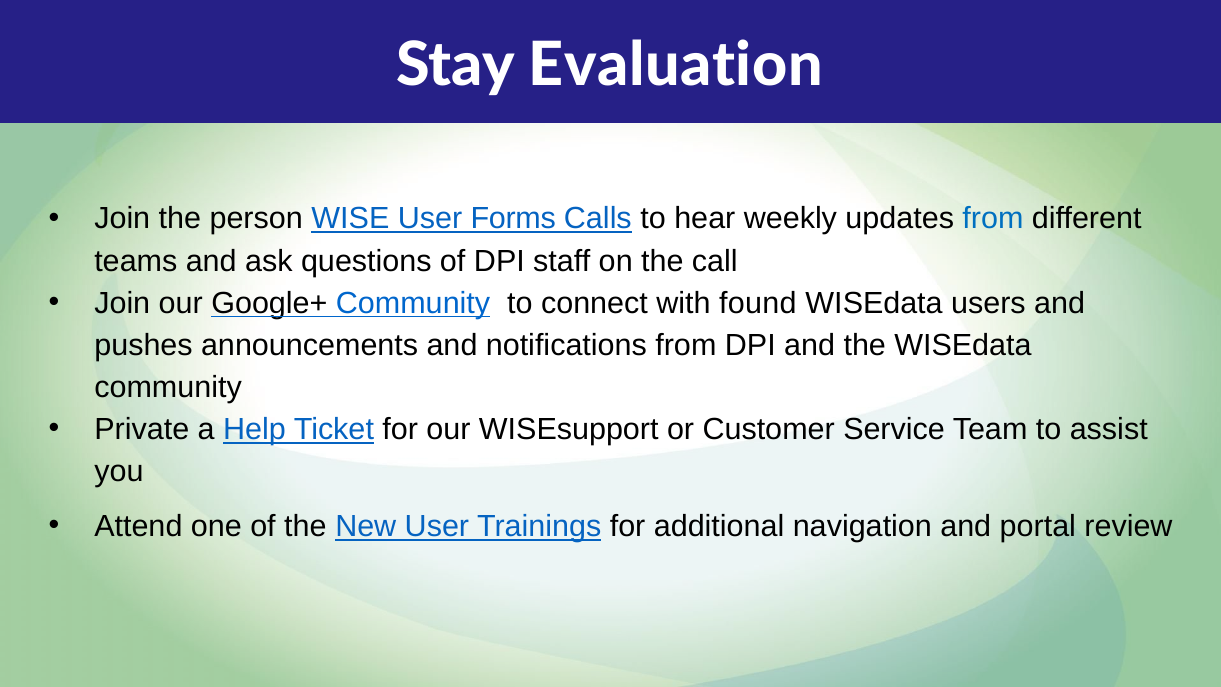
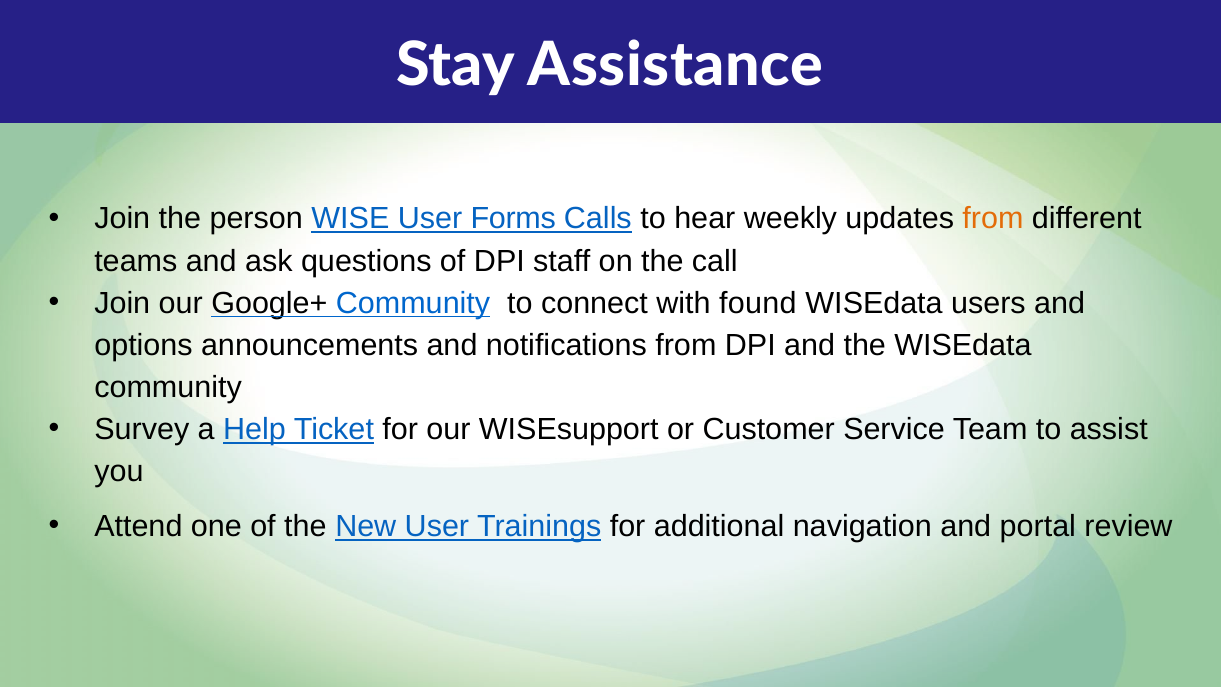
Evaluation: Evaluation -> Assistance
from at (993, 219) colour: blue -> orange
pushes: pushes -> options
Private: Private -> Survey
